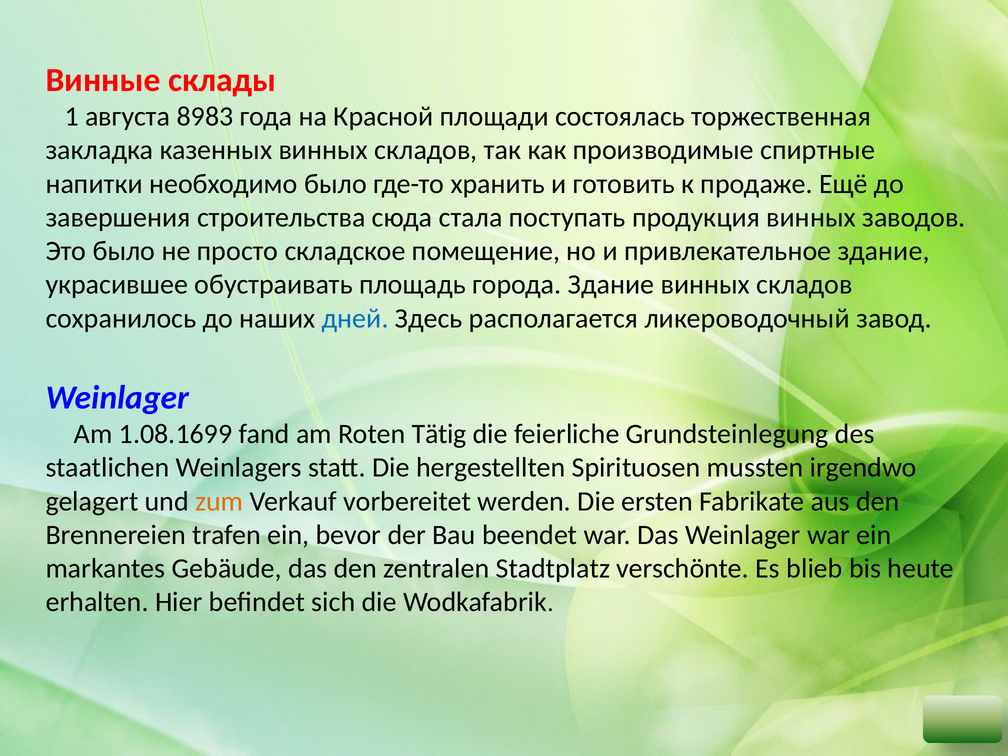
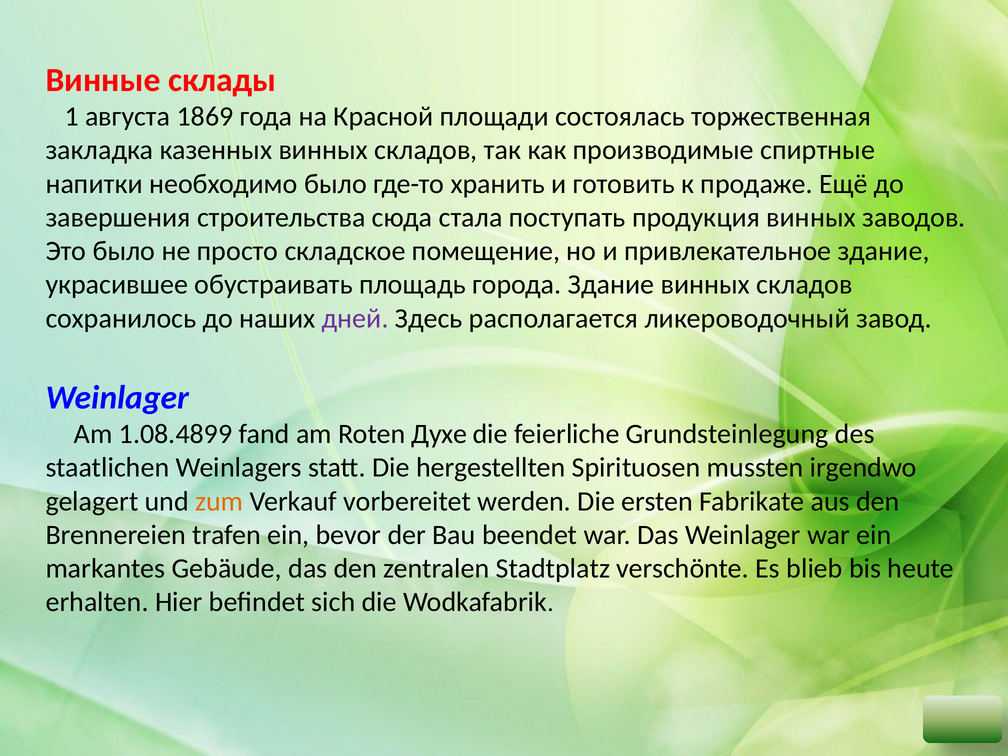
8983: 8983 -> 1869
дней colour: blue -> purple
1.08.1699: 1.08.1699 -> 1.08.4899
Tätig: Tätig -> Духе
